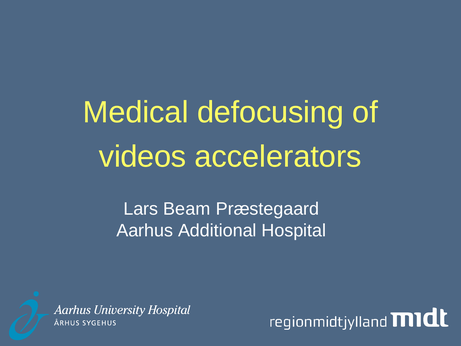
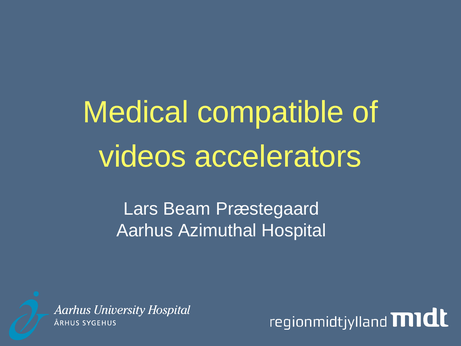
defocusing: defocusing -> compatible
Additional: Additional -> Azimuthal
